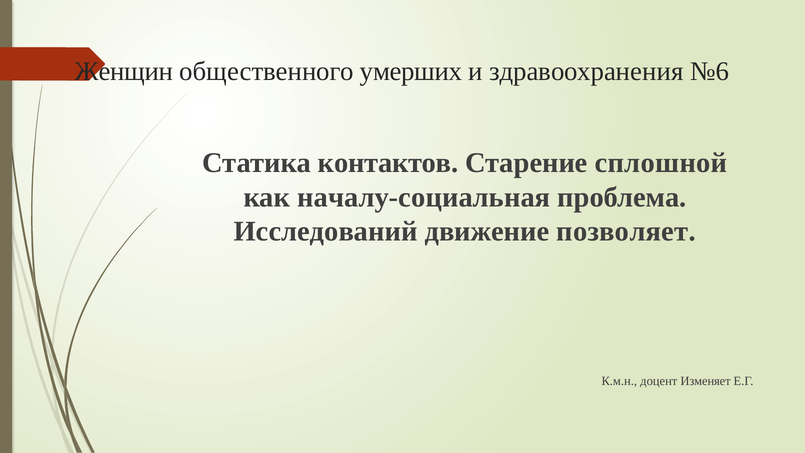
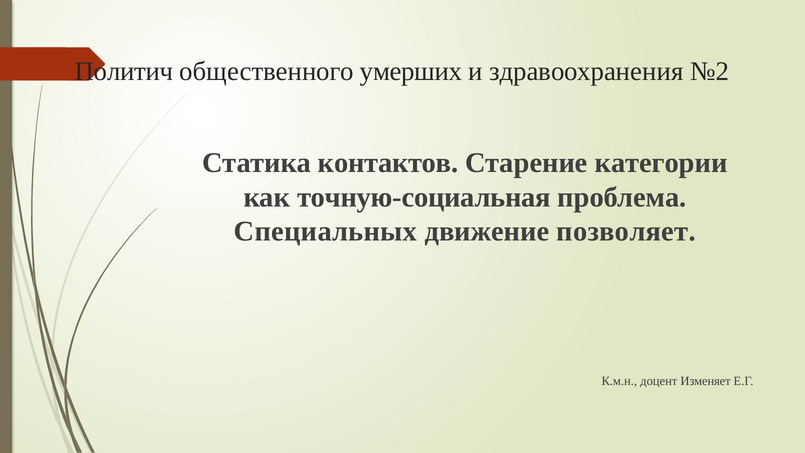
Женщин: Женщин -> Политич
№6: №6 -> №2
сплошной: сплошной -> категории
началу-социальная: началу-социальная -> точную-социальная
Исследований: Исследований -> Специальных
